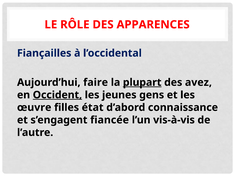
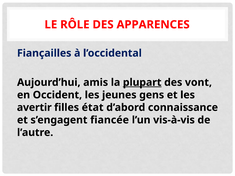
faire: faire -> amis
avez: avez -> vont
Occident underline: present -> none
œuvre: œuvre -> avertir
